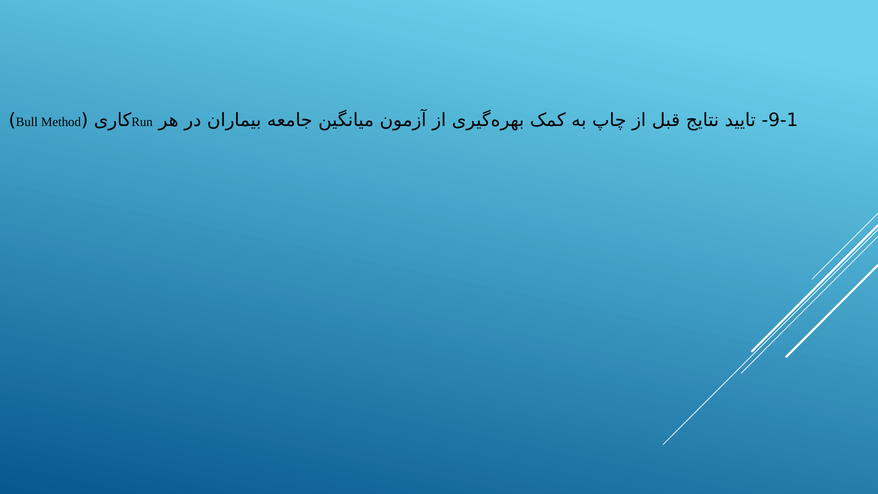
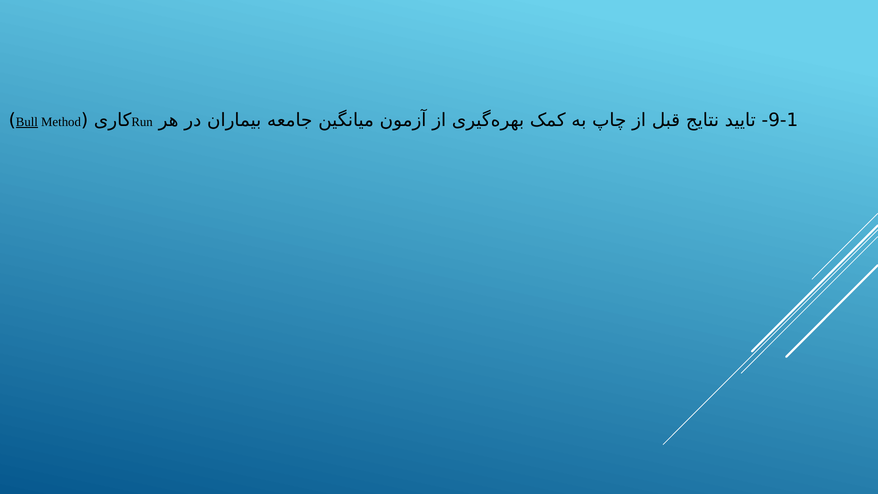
Bull underline: none -> present
